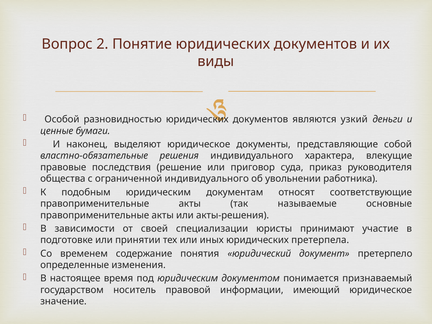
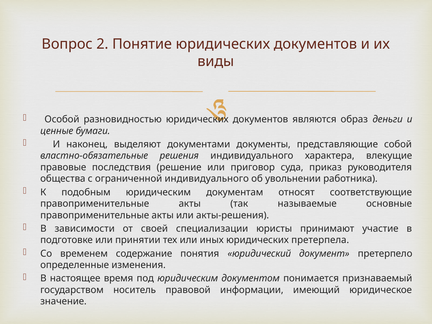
узкий: узкий -> образ
выделяют юридическое: юридическое -> документами
